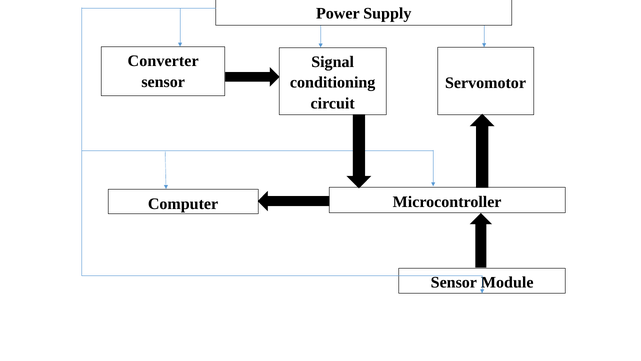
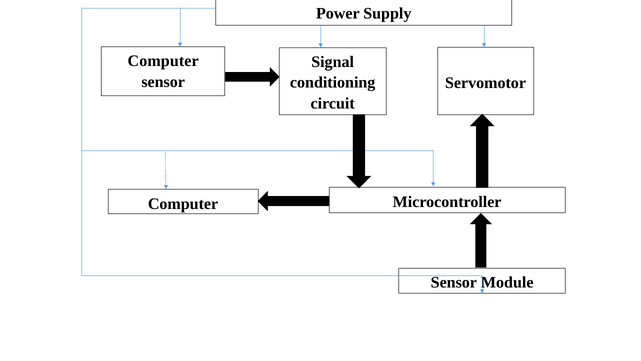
Converter at (163, 61): Converter -> Computer
